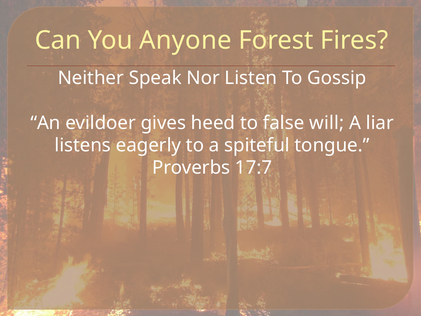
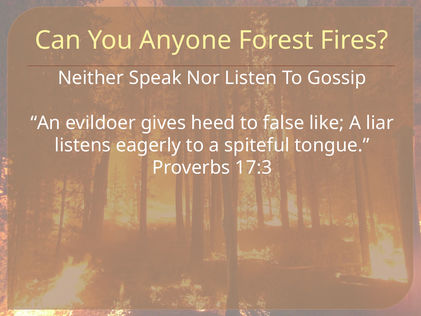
will: will -> like
17:7: 17:7 -> 17:3
